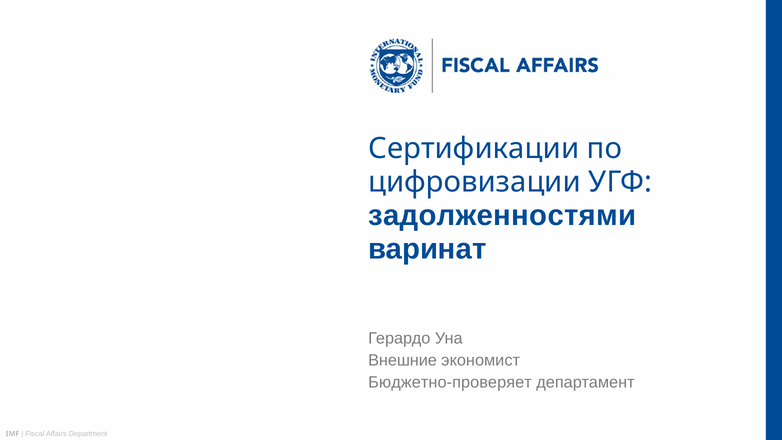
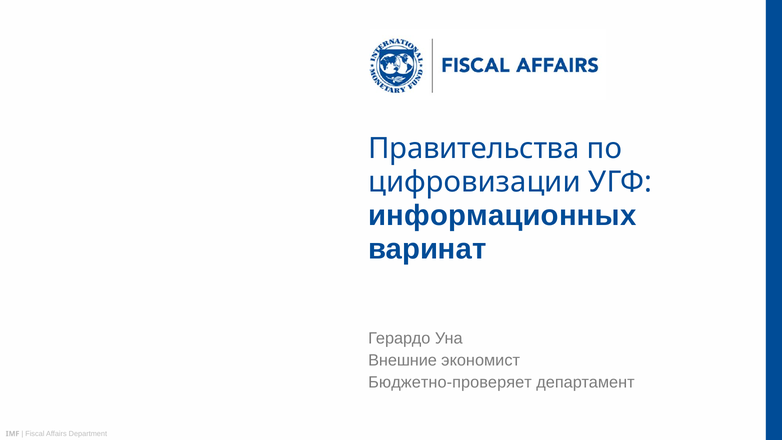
Сертификации: Сертификации -> Правительства
задолженностями: задолженностями -> информационных
